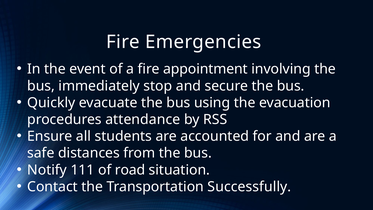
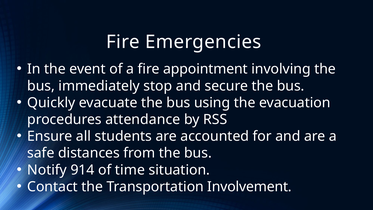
111: 111 -> 914
road: road -> time
Successfully: Successfully -> Involvement
